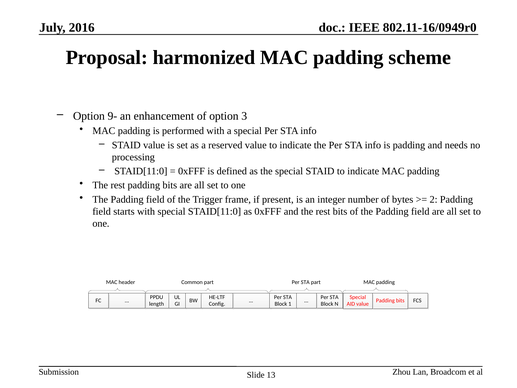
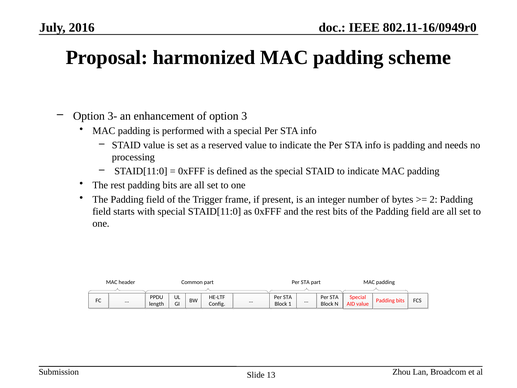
9-: 9- -> 3-
